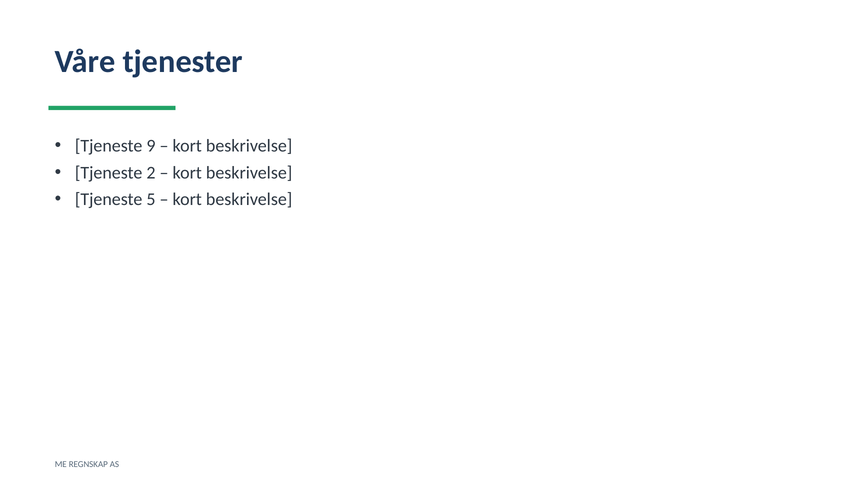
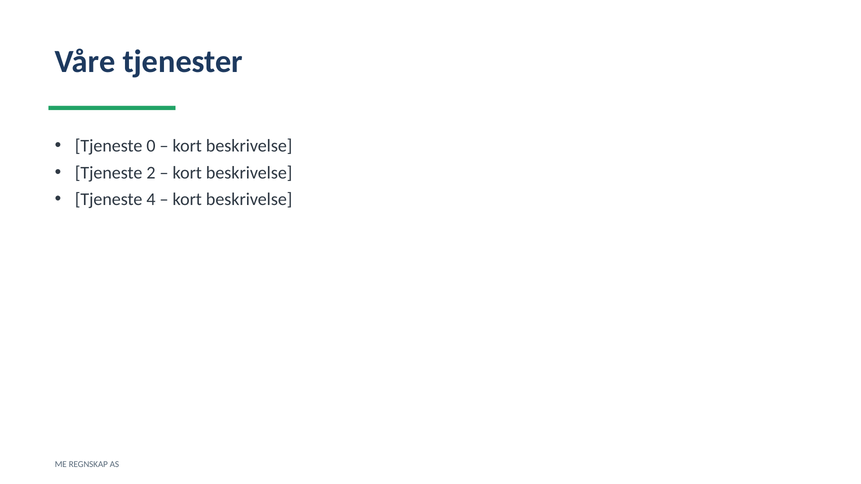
9: 9 -> 0
5: 5 -> 4
